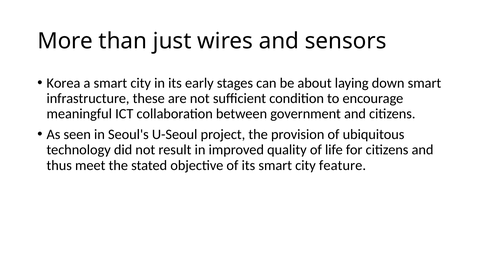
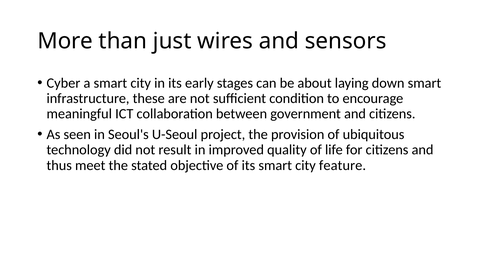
Korea: Korea -> Cyber
